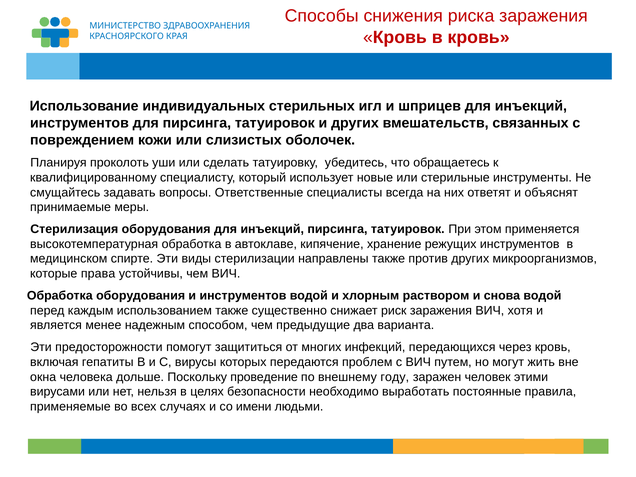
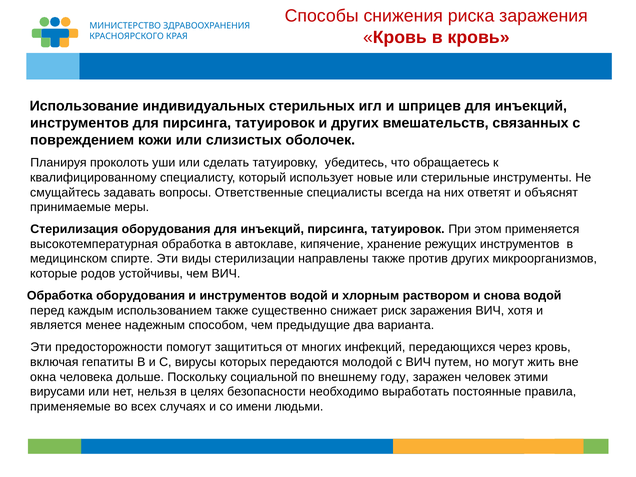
права: права -> родов
проблем: проблем -> молодой
проведение: проведение -> социальной
